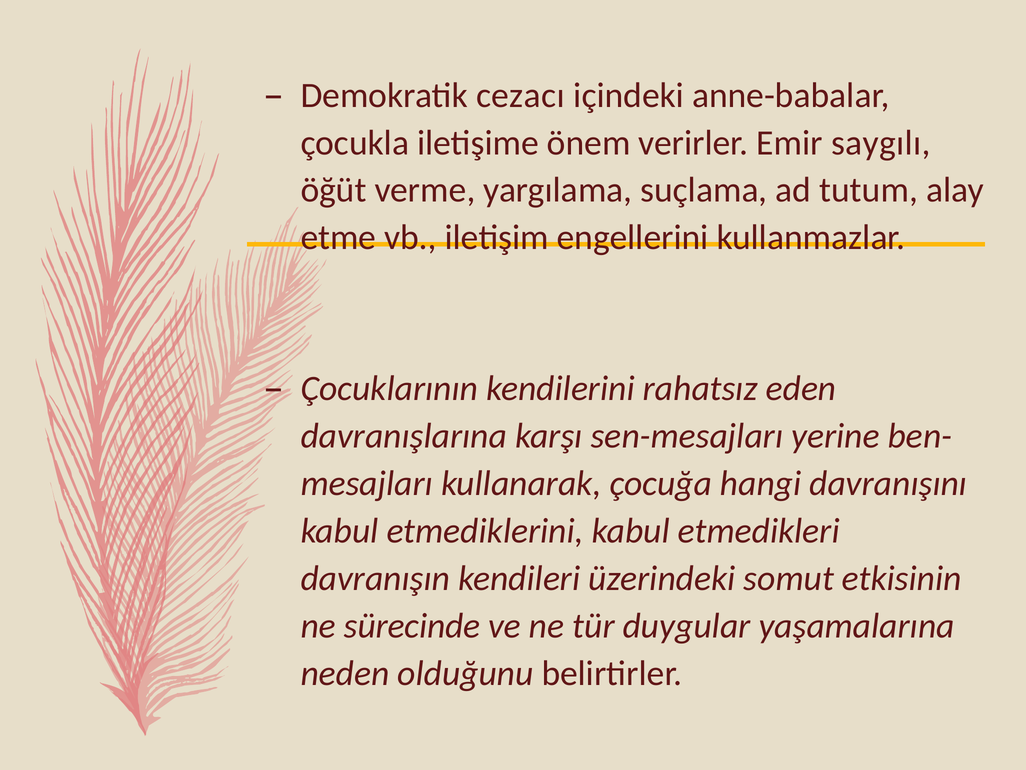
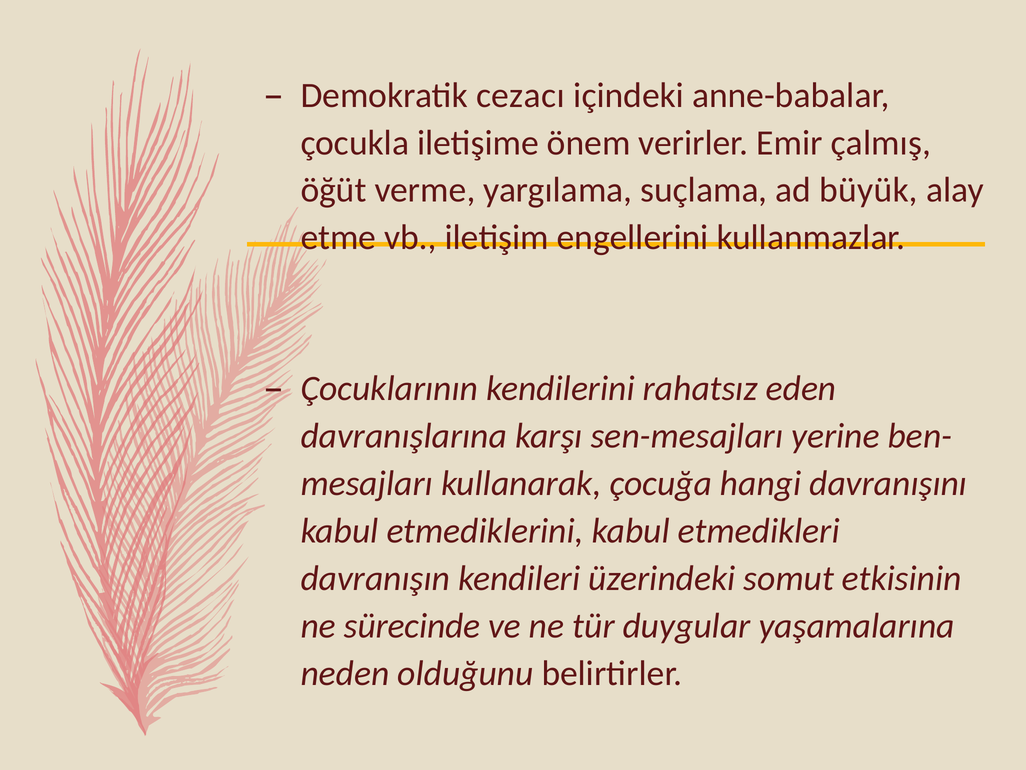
saygılı: saygılı -> çalmış
tutum: tutum -> büyük
